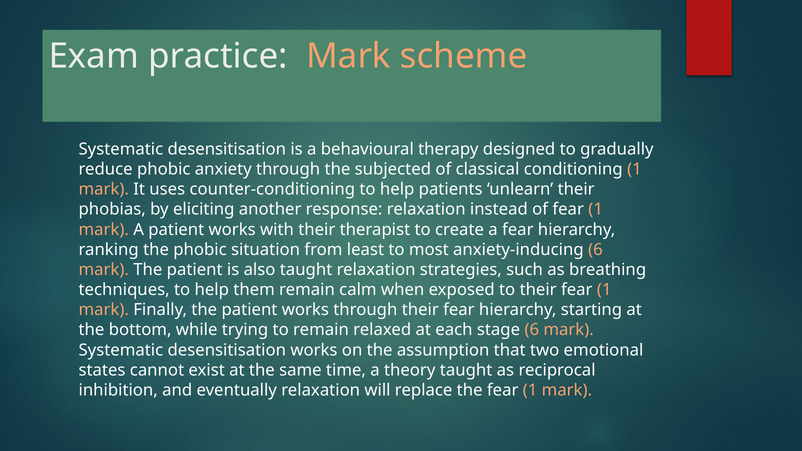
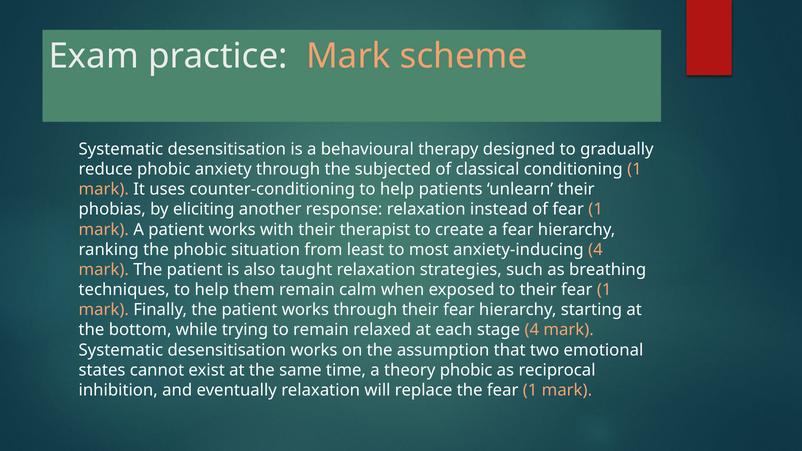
anxiety‐inducing 6: 6 -> 4
stage 6: 6 -> 4
theory taught: taught -> phobic
